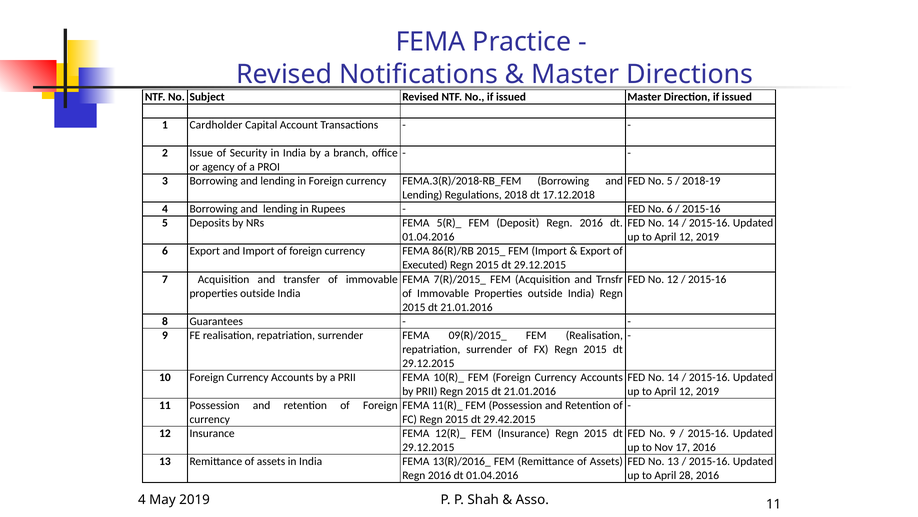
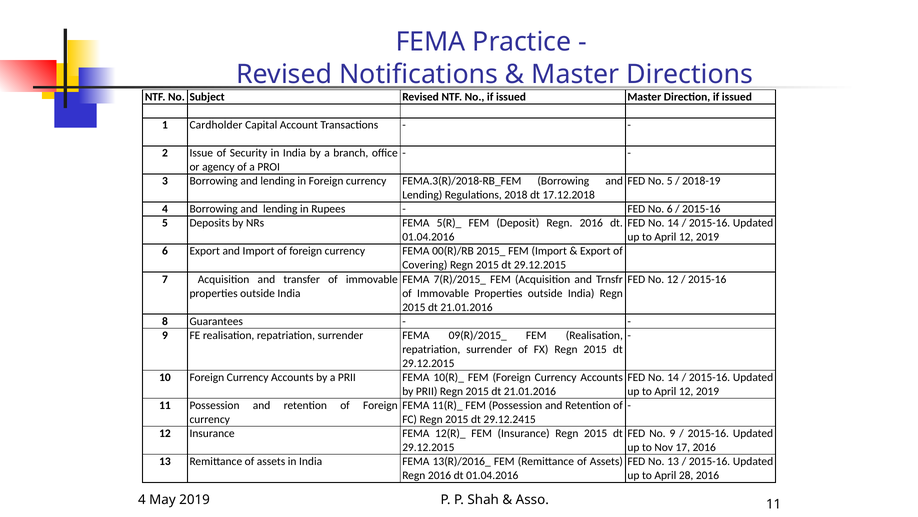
86(R)/RB: 86(R)/RB -> 00(R)/RB
Executed: Executed -> Covering
29.42.2015: 29.42.2015 -> 29.12.2415
